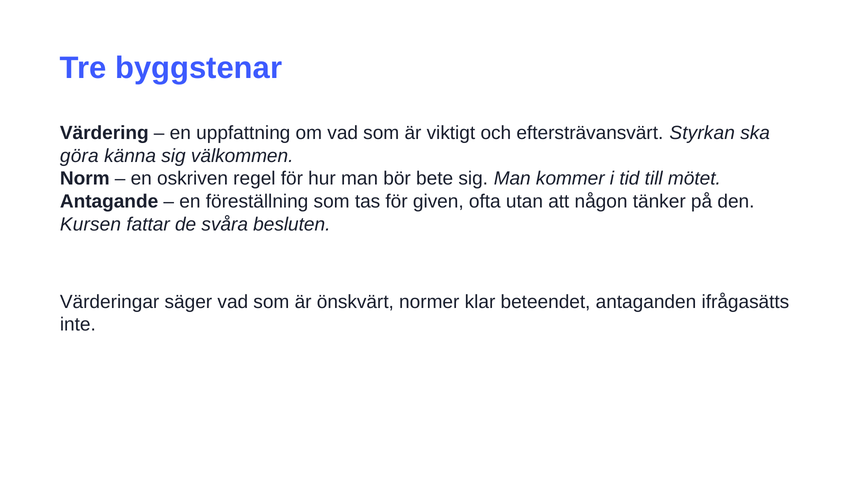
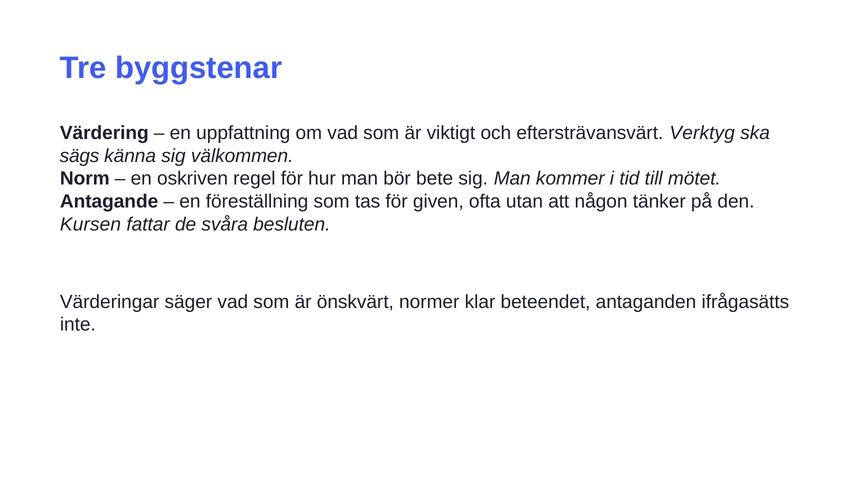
Styrkan: Styrkan -> Verktyg
göra: göra -> sägs
